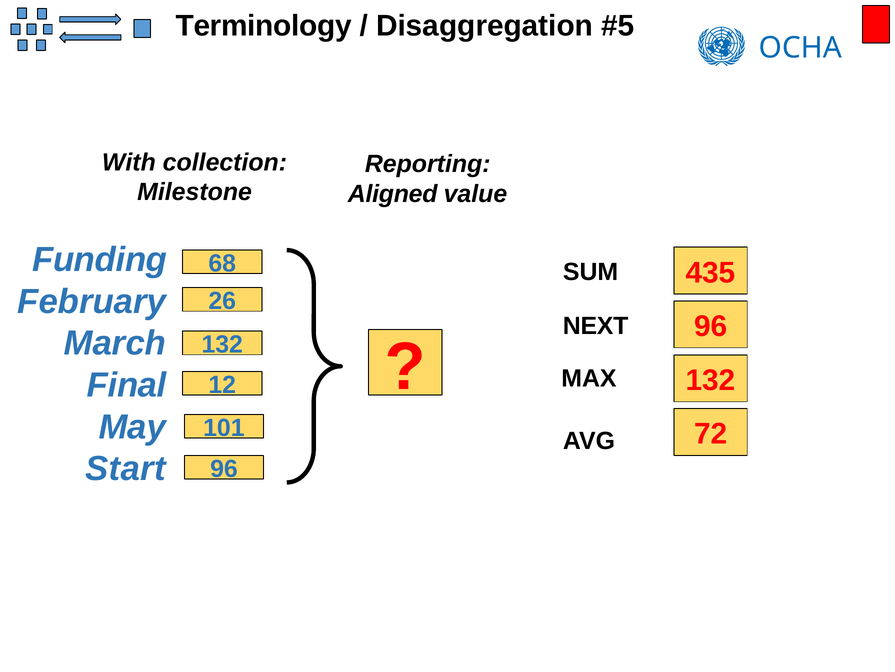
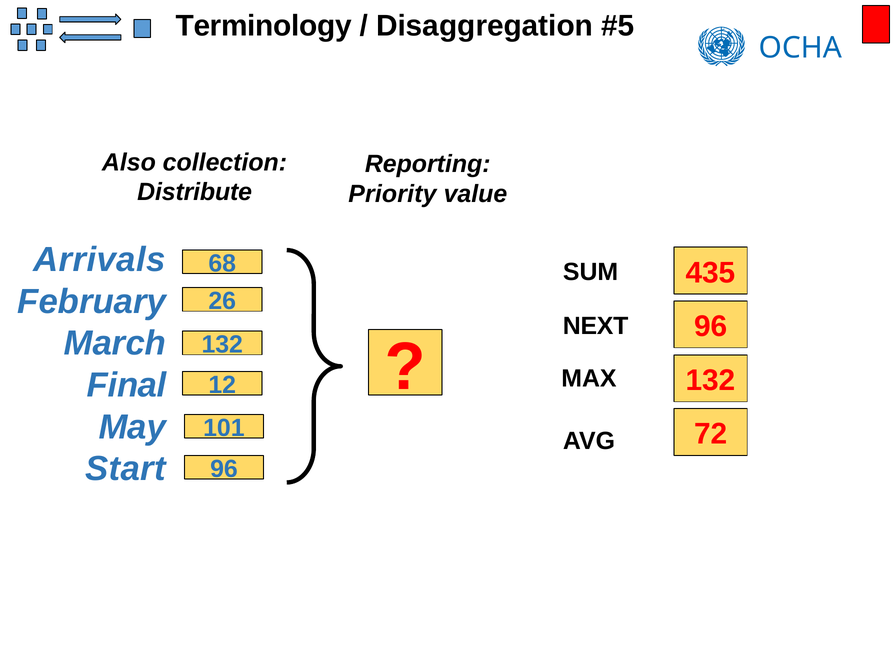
With: With -> Also
Milestone: Milestone -> Distribute
Aligned: Aligned -> Priority
Funding: Funding -> Arrivals
